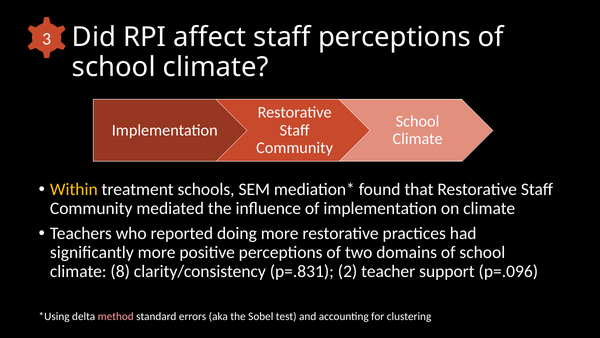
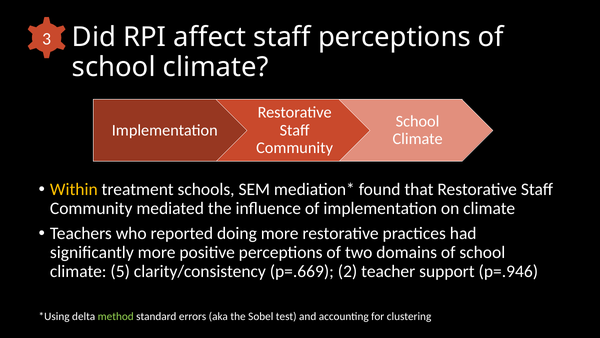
8: 8 -> 5
p=.831: p=.831 -> p=.669
p=.096: p=.096 -> p=.946
method colour: pink -> light green
